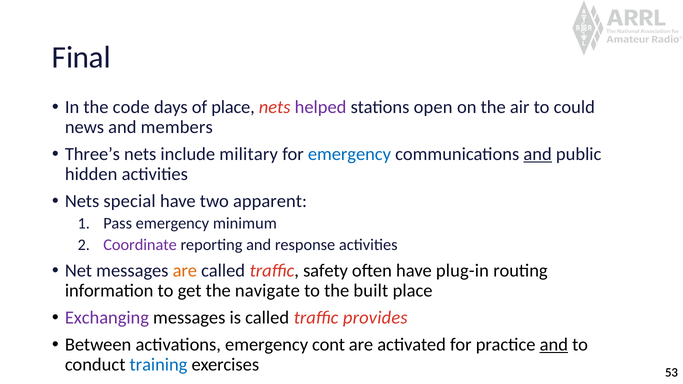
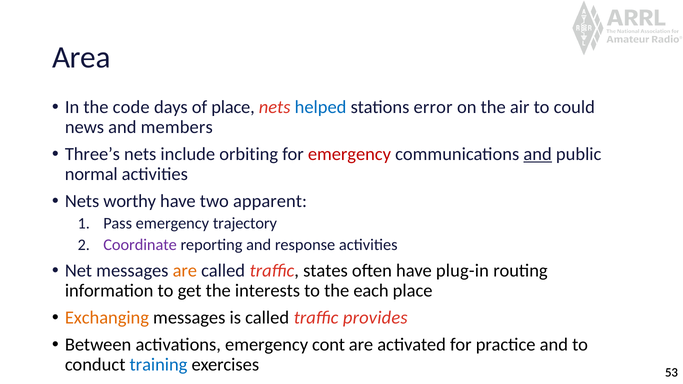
Final: Final -> Area
helped colour: purple -> blue
open: open -> error
military: military -> orbiting
emergency at (349, 154) colour: blue -> red
hidden: hidden -> normal
special: special -> worthy
minimum: minimum -> trajectory
safety: safety -> states
navigate: navigate -> interests
built: built -> each
Exchanging colour: purple -> orange
and at (554, 345) underline: present -> none
